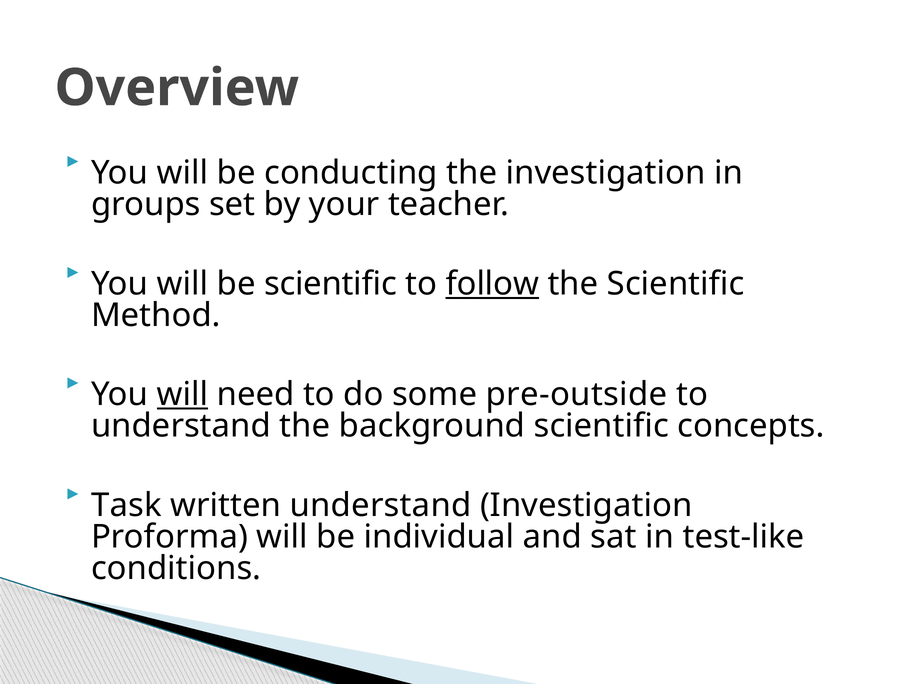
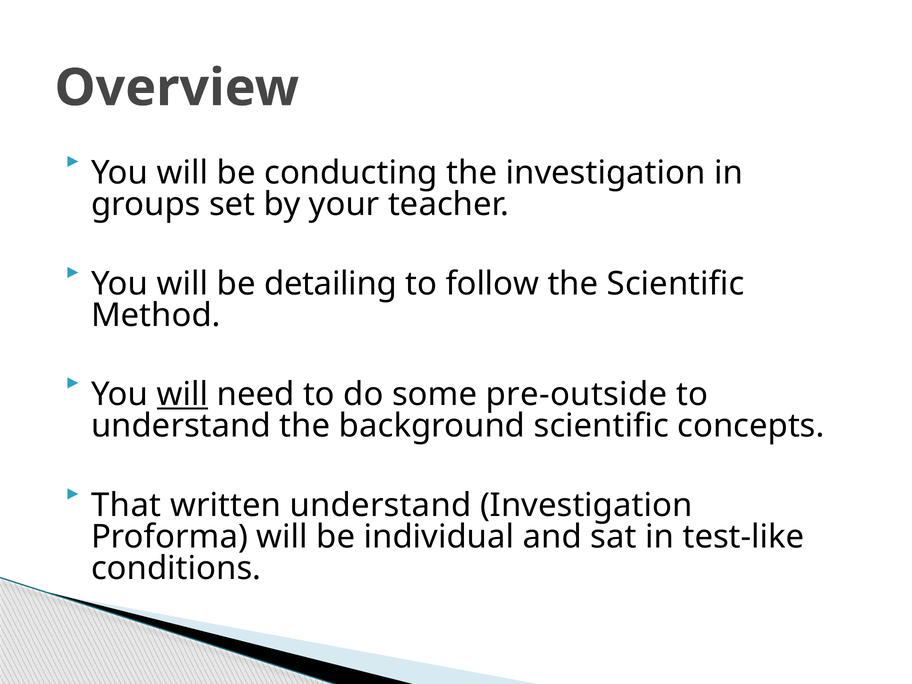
be scientific: scientific -> detailing
follow underline: present -> none
Task: Task -> That
